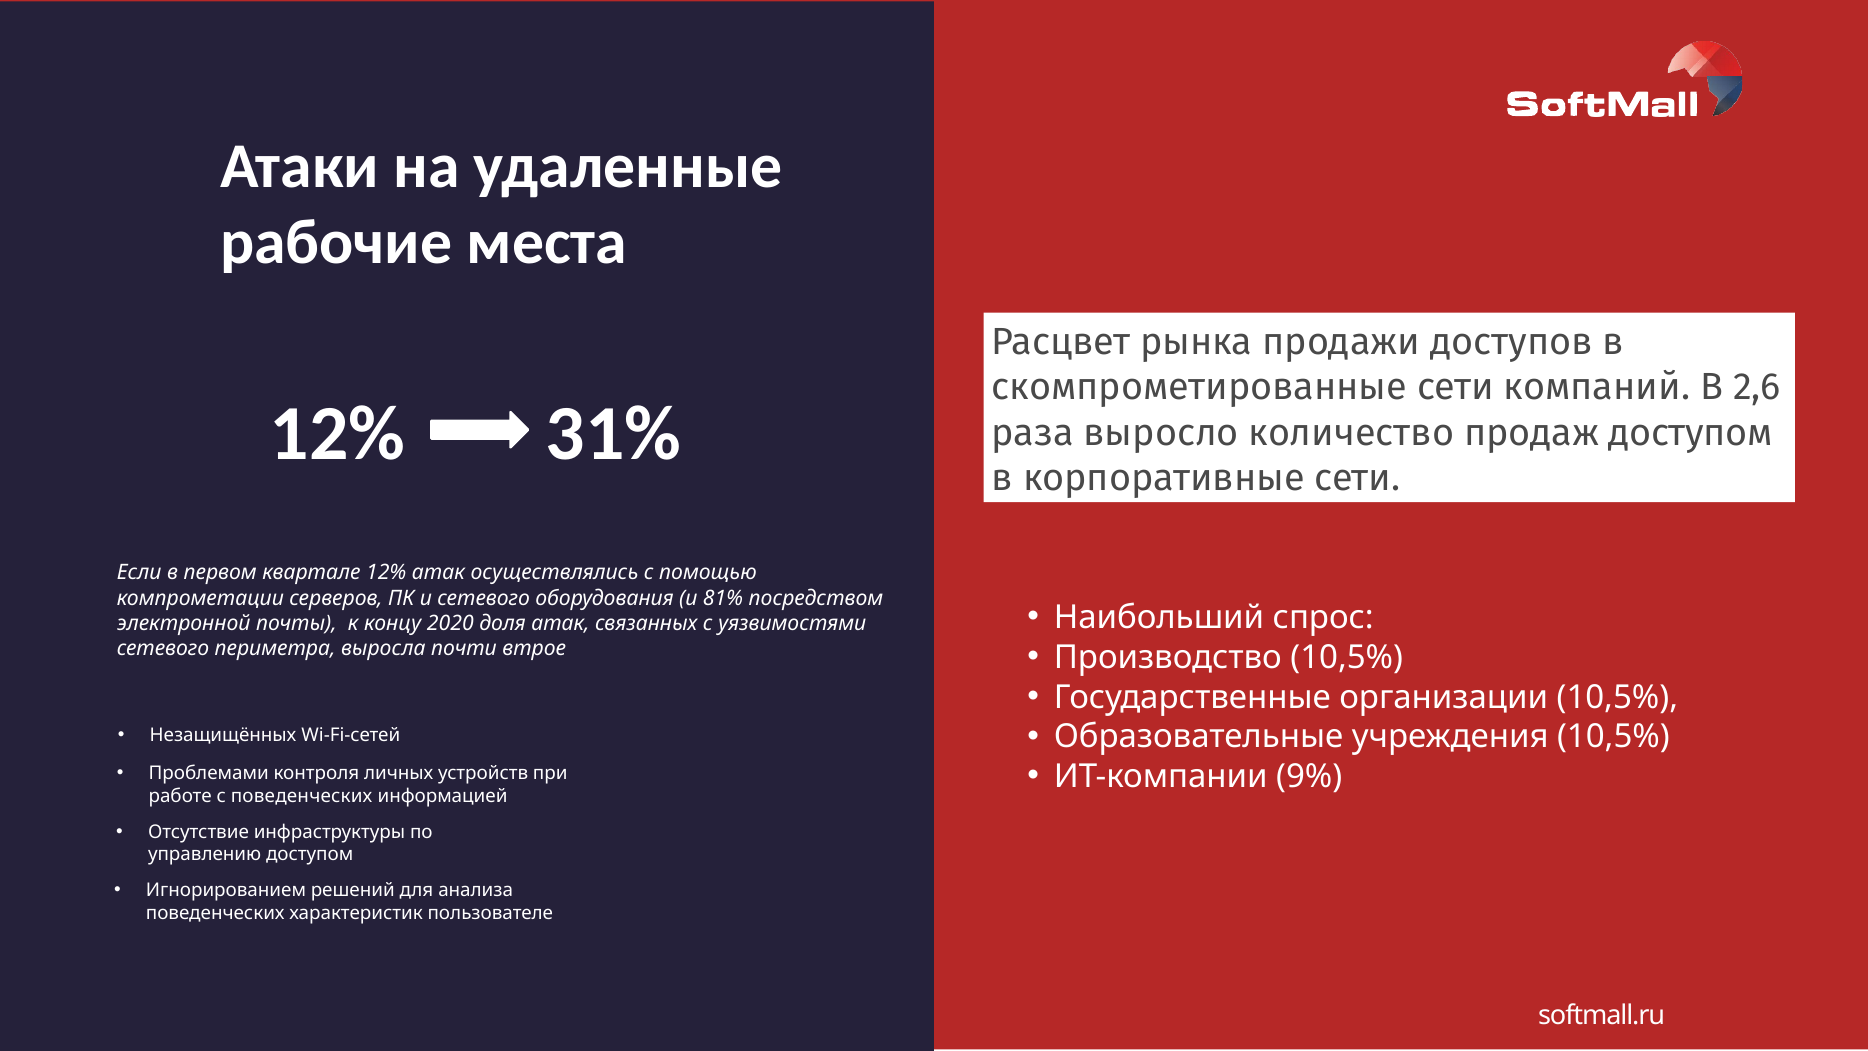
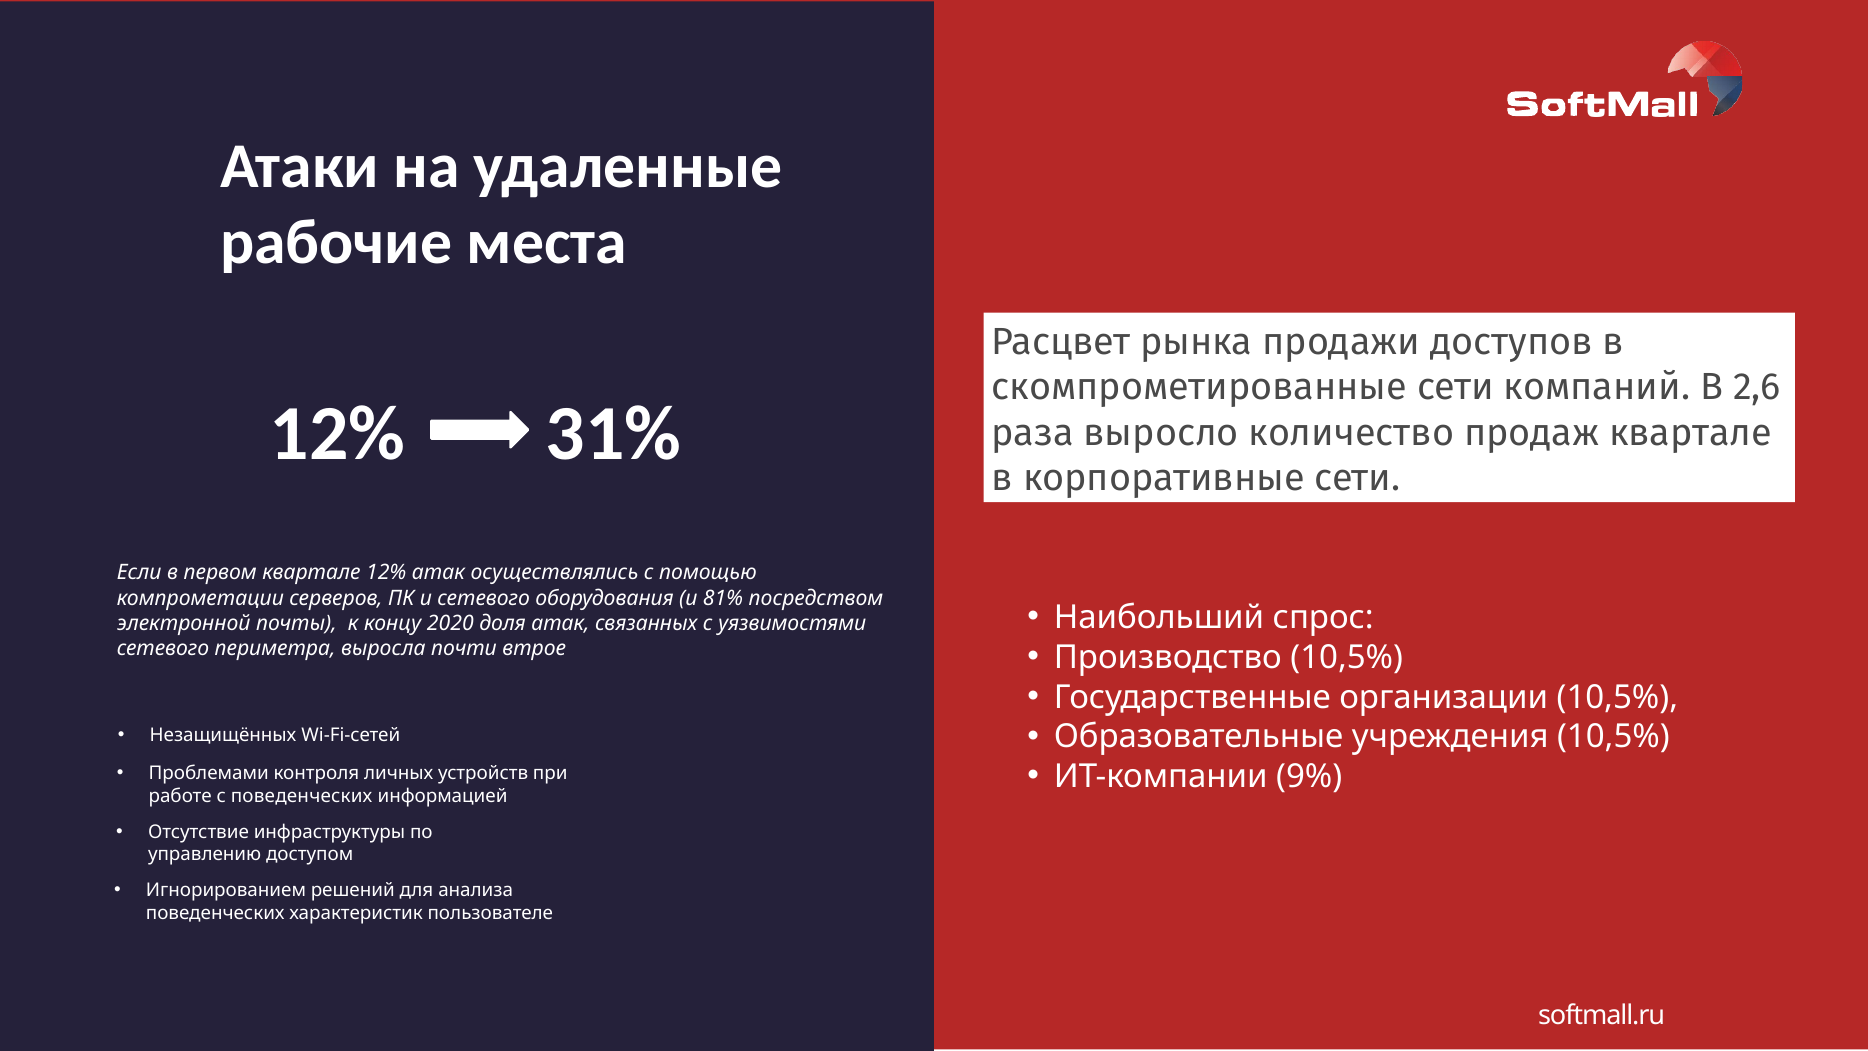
продаж доступом: доступом -> квартале
